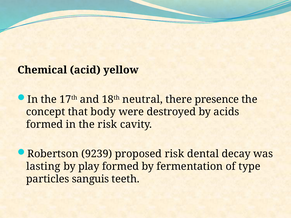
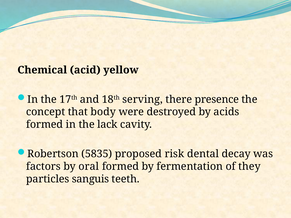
neutral: neutral -> serving
the risk: risk -> lack
9239: 9239 -> 5835
lasting: lasting -> factors
play: play -> oral
type: type -> they
